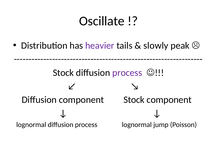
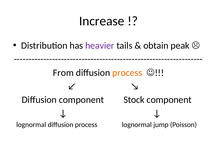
Oscillate: Oscillate -> Increase
slowly: slowly -> obtain
Stock at (63, 73): Stock -> From
process at (127, 73) colour: purple -> orange
